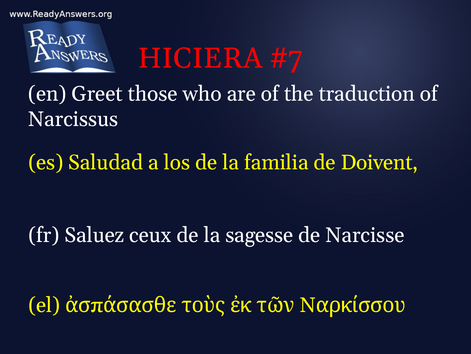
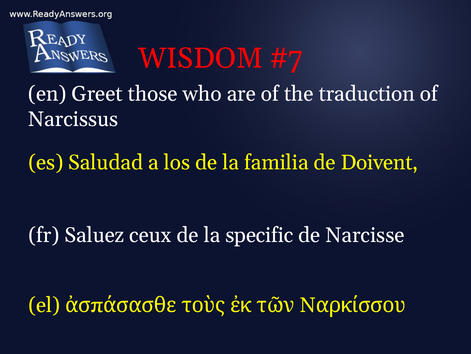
HICIERA: HICIERA -> WISDOM
sagesse: sagesse -> specific
